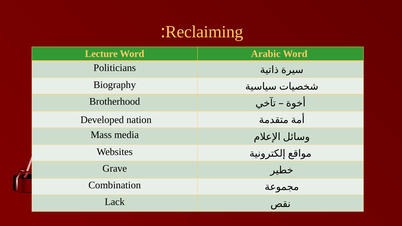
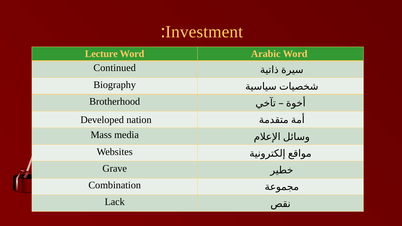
Reclaiming: Reclaiming -> Investment
Politicians: Politicians -> Continued
